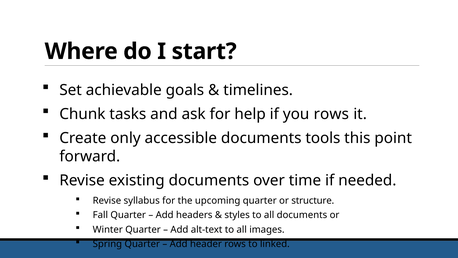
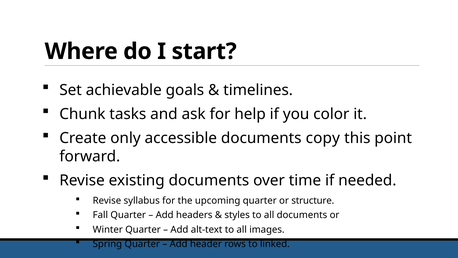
you rows: rows -> color
tools: tools -> copy
